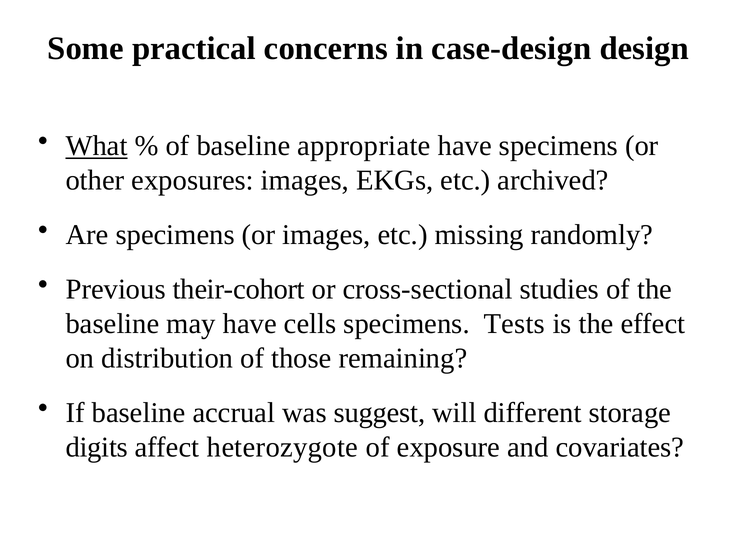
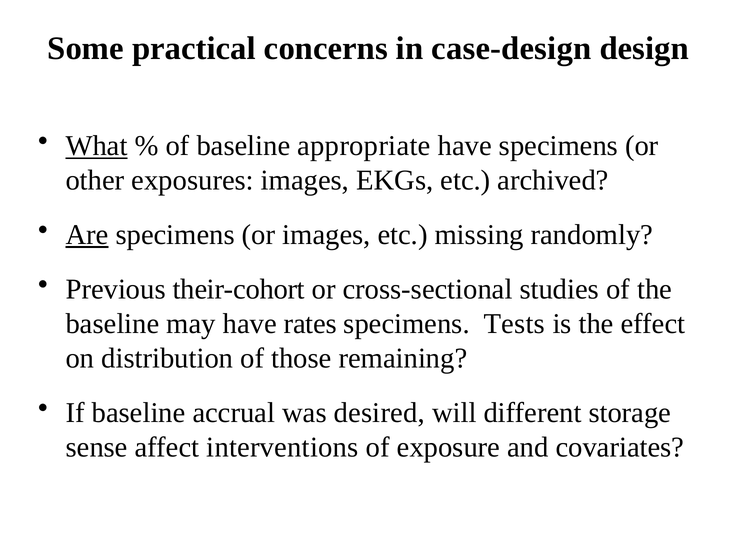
Are underline: none -> present
cells: cells -> rates
suggest: suggest -> desired
digits: digits -> sense
heterozygote: heterozygote -> interventions
